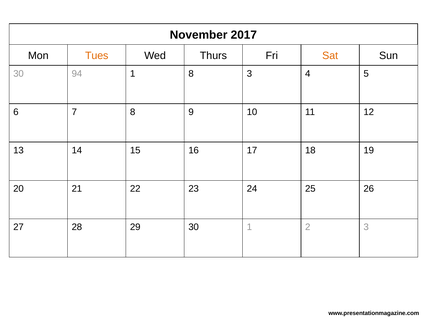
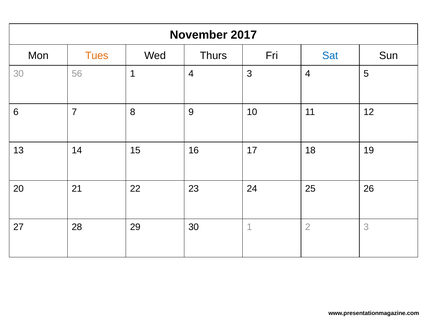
Sat colour: orange -> blue
94: 94 -> 56
1 8: 8 -> 4
